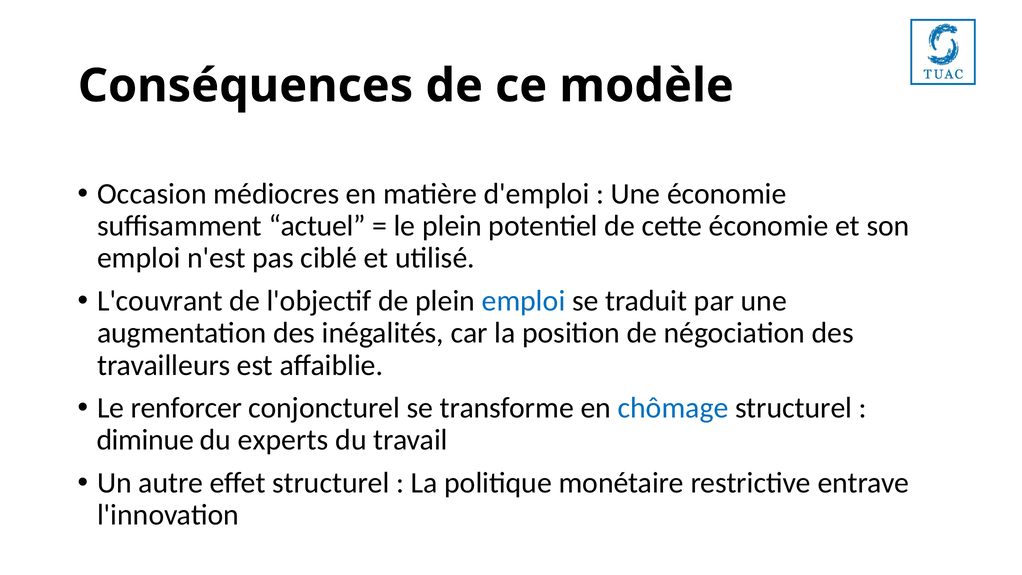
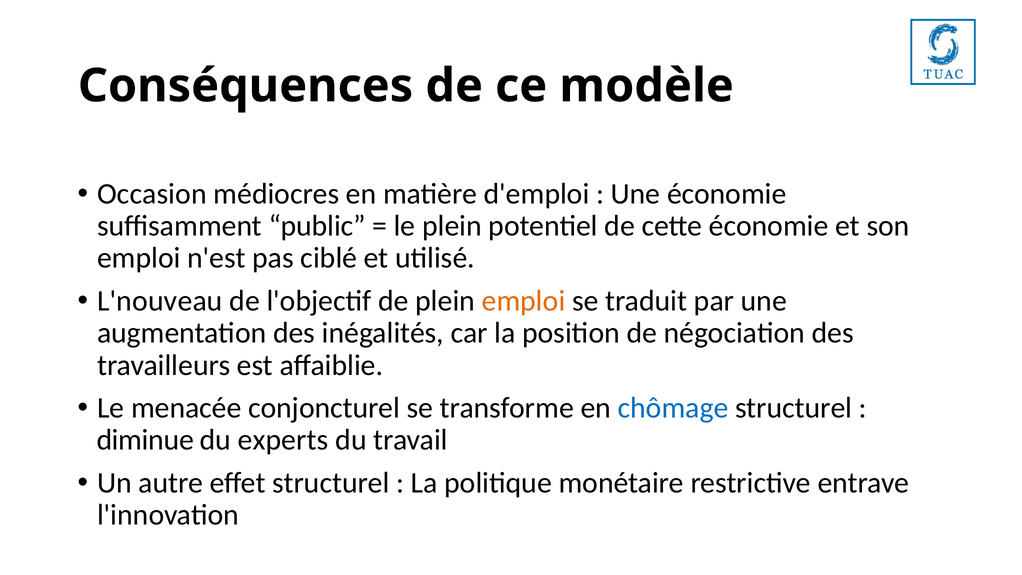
actuel: actuel -> public
L'couvrant: L'couvrant -> L'nouveau
emploi at (524, 301) colour: blue -> orange
renforcer: renforcer -> menacée
